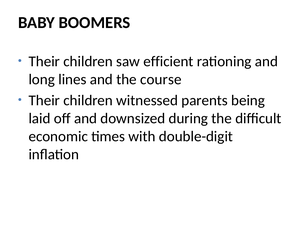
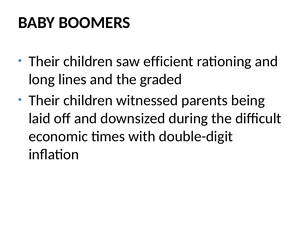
course: course -> graded
